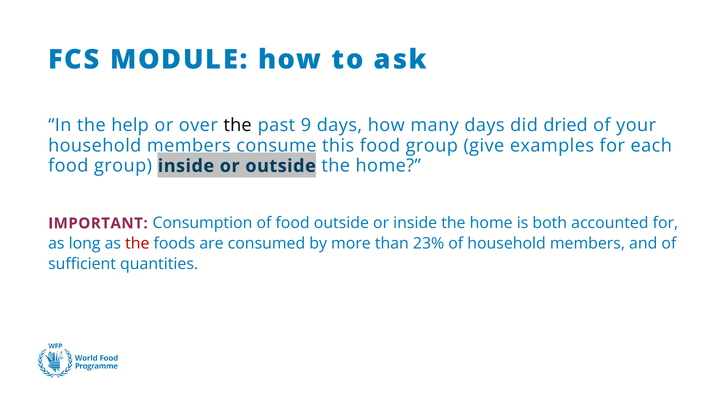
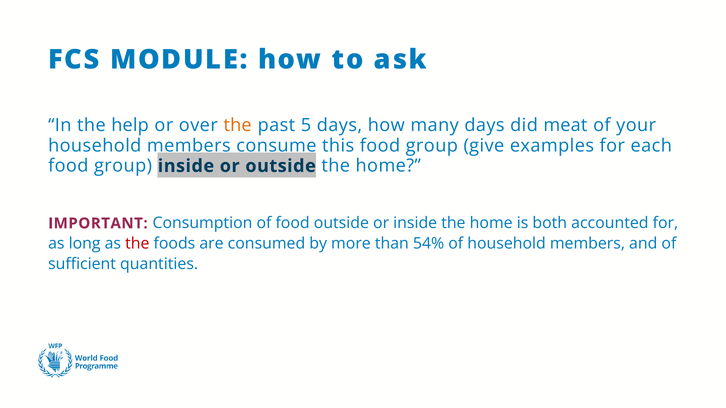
the at (238, 125) colour: black -> orange
9: 9 -> 5
dried: dried -> meat
23%: 23% -> 54%
